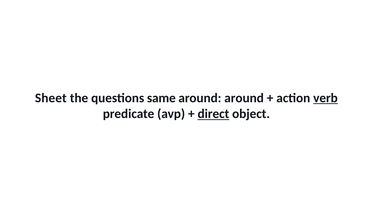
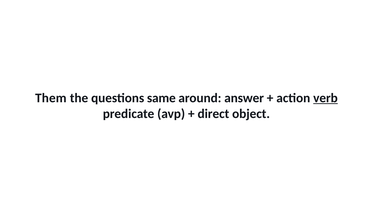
Sheet: Sheet -> Them
around around: around -> answer
direct underline: present -> none
